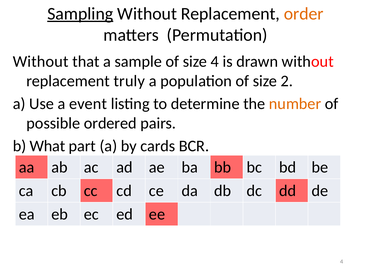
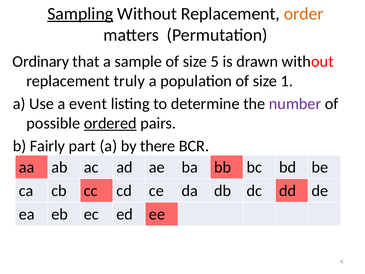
Without at (41, 61): Without -> Ordinary
size 4: 4 -> 5
2: 2 -> 1
number colour: orange -> purple
ordered underline: none -> present
What: What -> Fairly
cards: cards -> there
